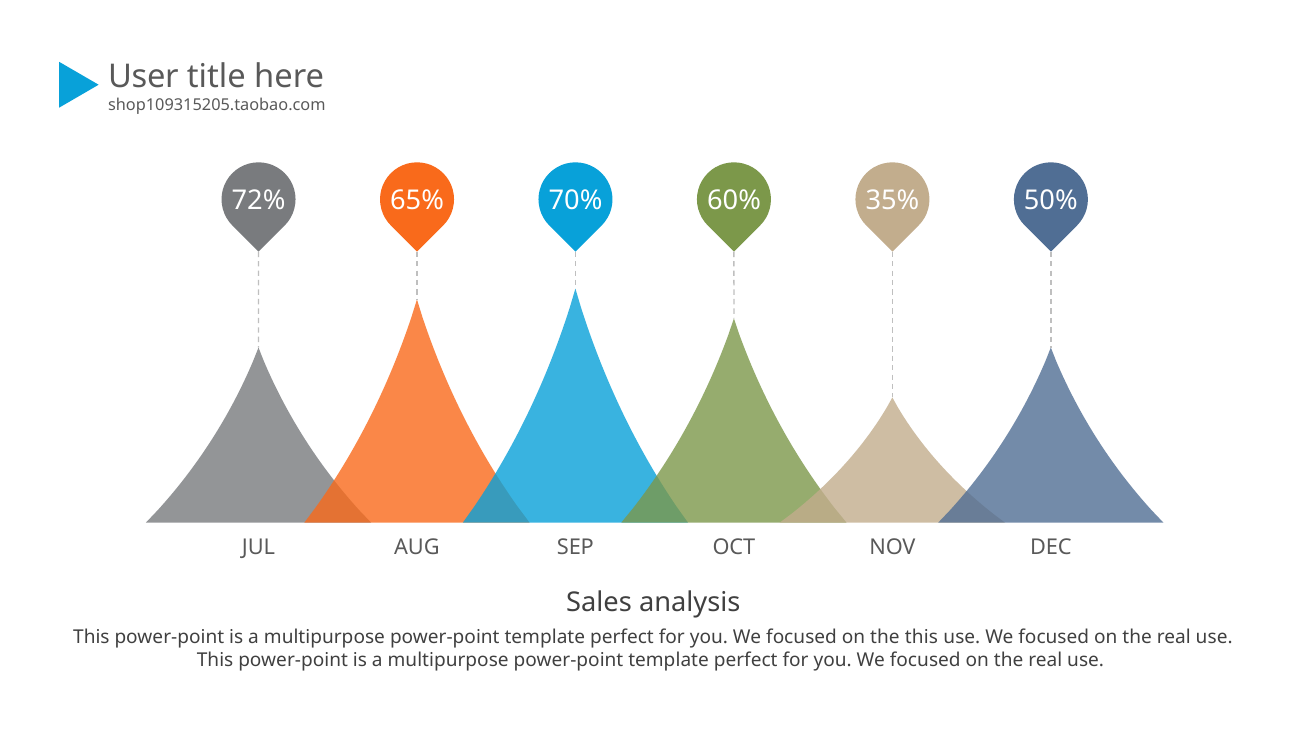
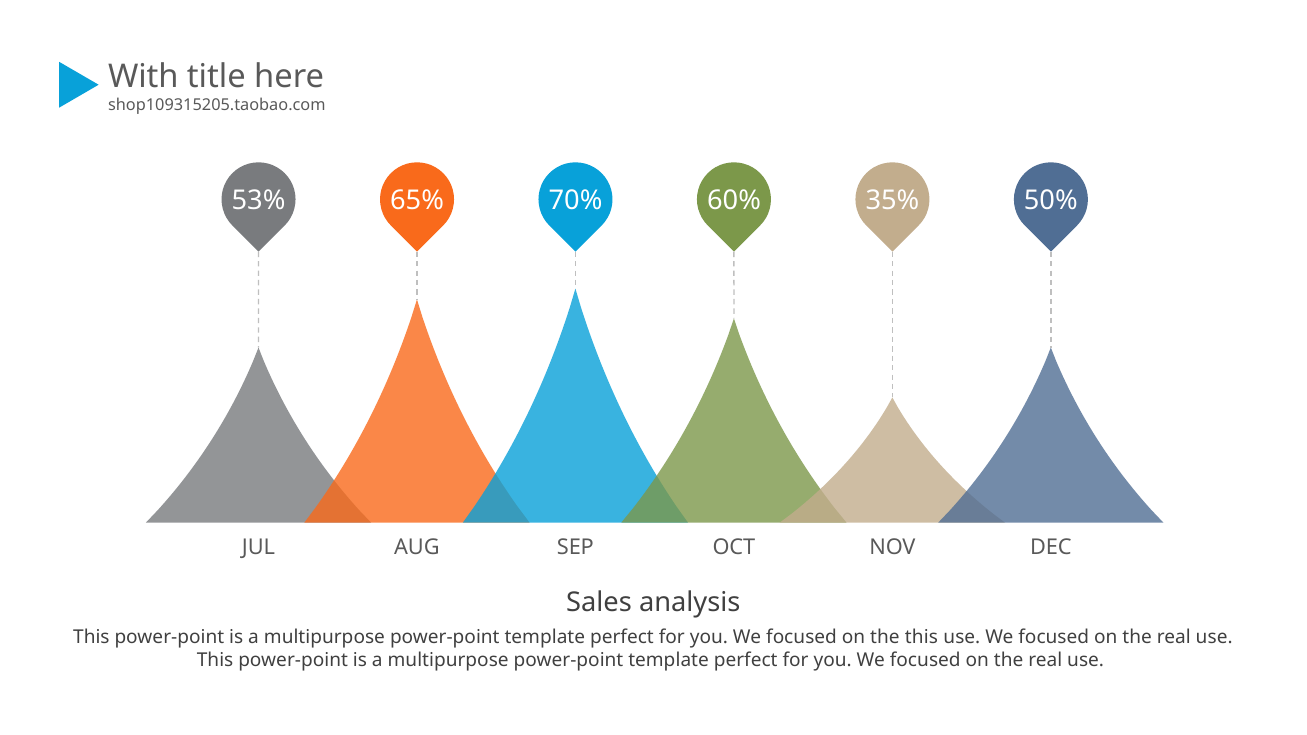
User: User -> With
72%: 72% -> 53%
